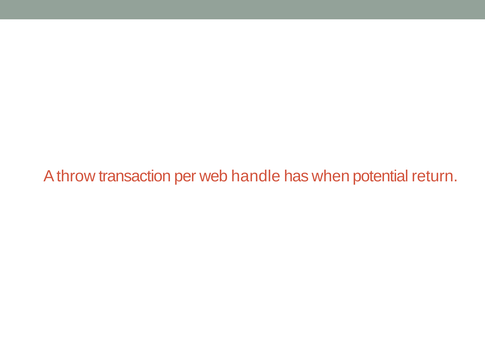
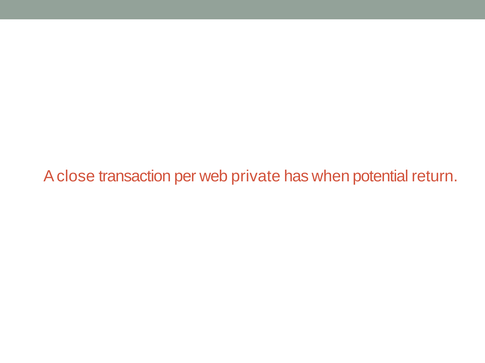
throw: throw -> close
handle: handle -> private
